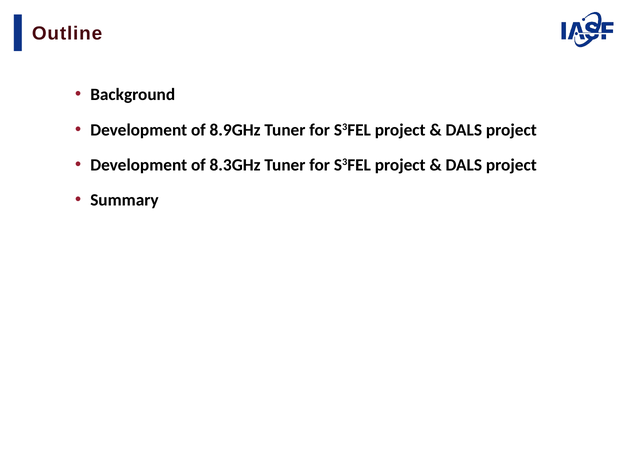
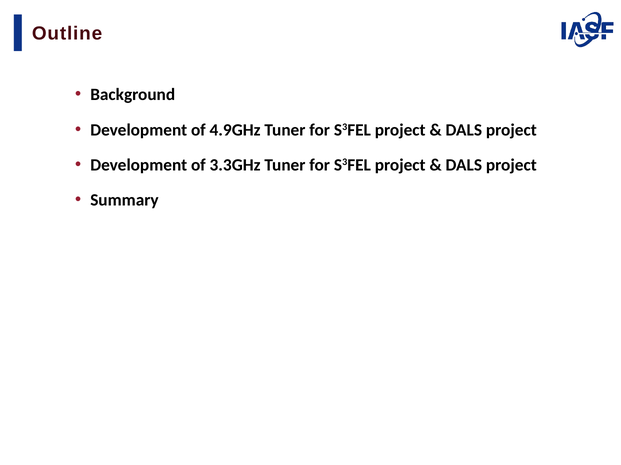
8.9GHz: 8.9GHz -> 4.9GHz
8.3GHz: 8.3GHz -> 3.3GHz
